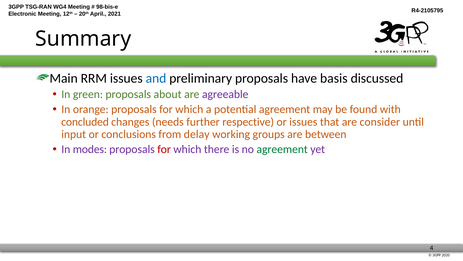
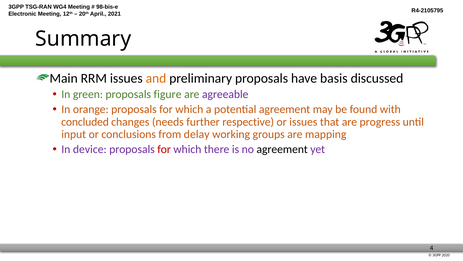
and colour: blue -> orange
about: about -> figure
consider: consider -> progress
between: between -> mapping
modes: modes -> device
agreement at (282, 149) colour: green -> black
